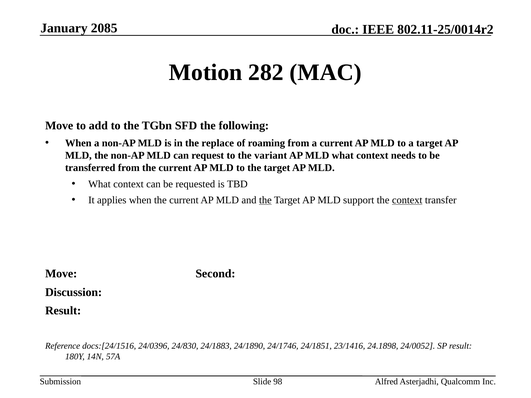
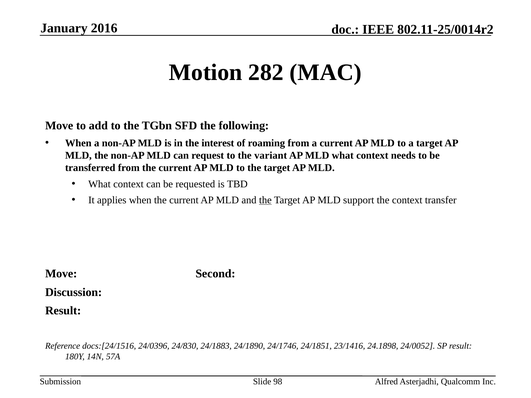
2085: 2085 -> 2016
replace: replace -> interest
context at (407, 200) underline: present -> none
